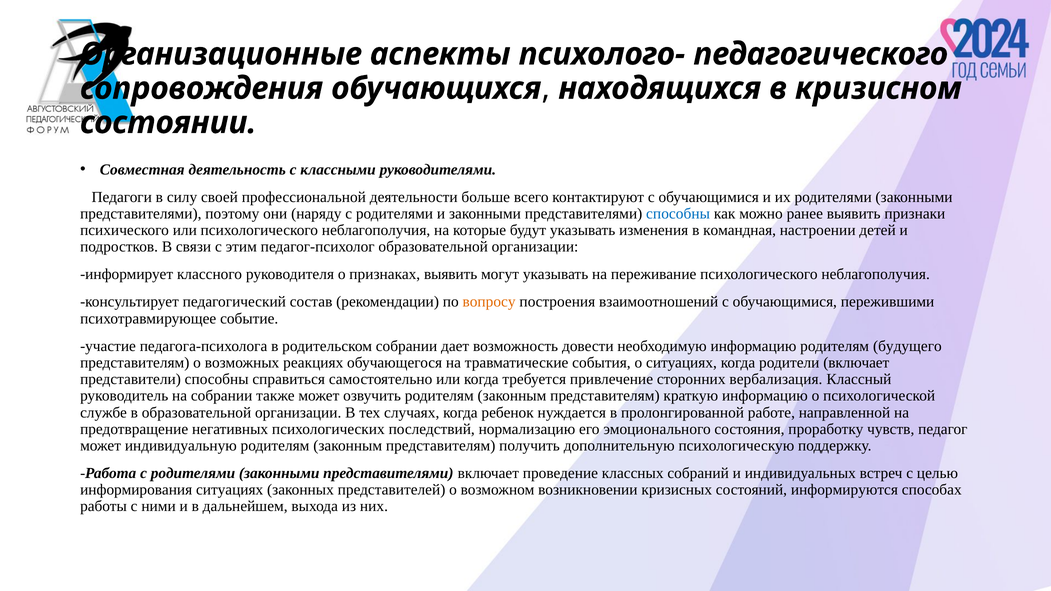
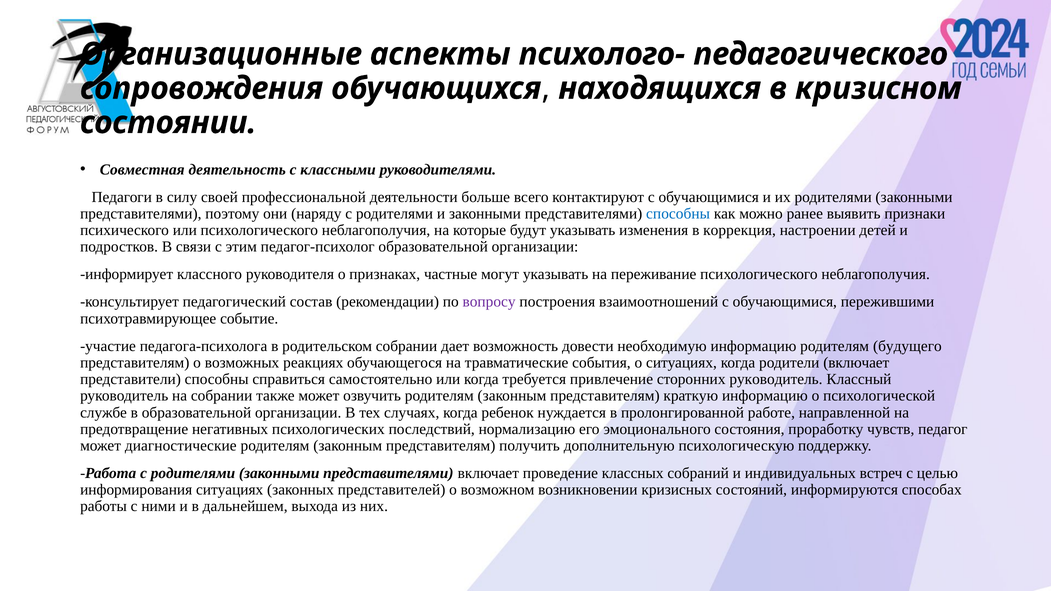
командная: командная -> коррекция
признаках выявить: выявить -> частные
вопросу colour: orange -> purple
сторонних вербализация: вербализация -> руководитель
индивидуальную: индивидуальную -> диагностические
